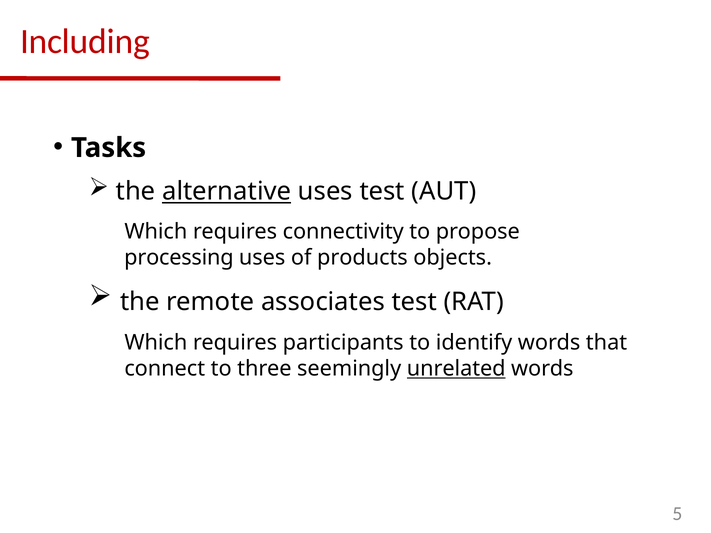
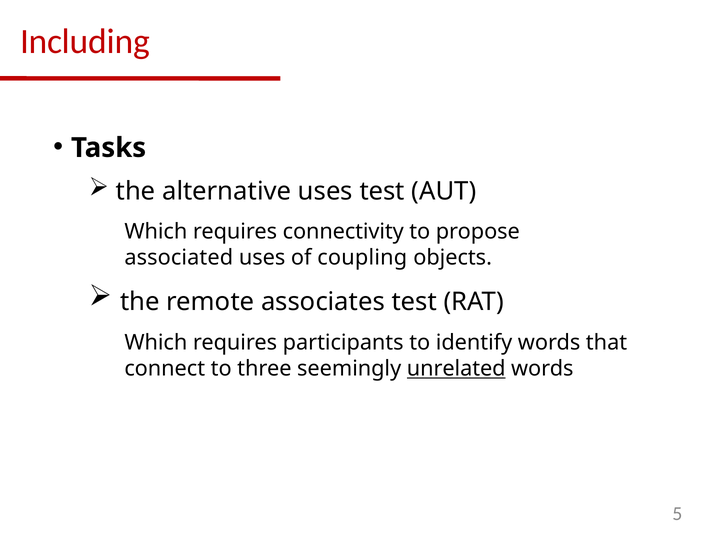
alternative underline: present -> none
processing: processing -> associated
products: products -> coupling
